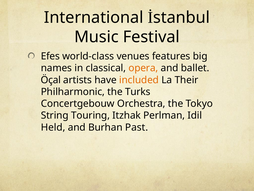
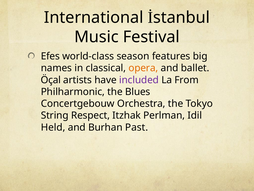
venues: venues -> season
included colour: orange -> purple
Their: Their -> From
Turks: Turks -> Blues
Touring: Touring -> Respect
